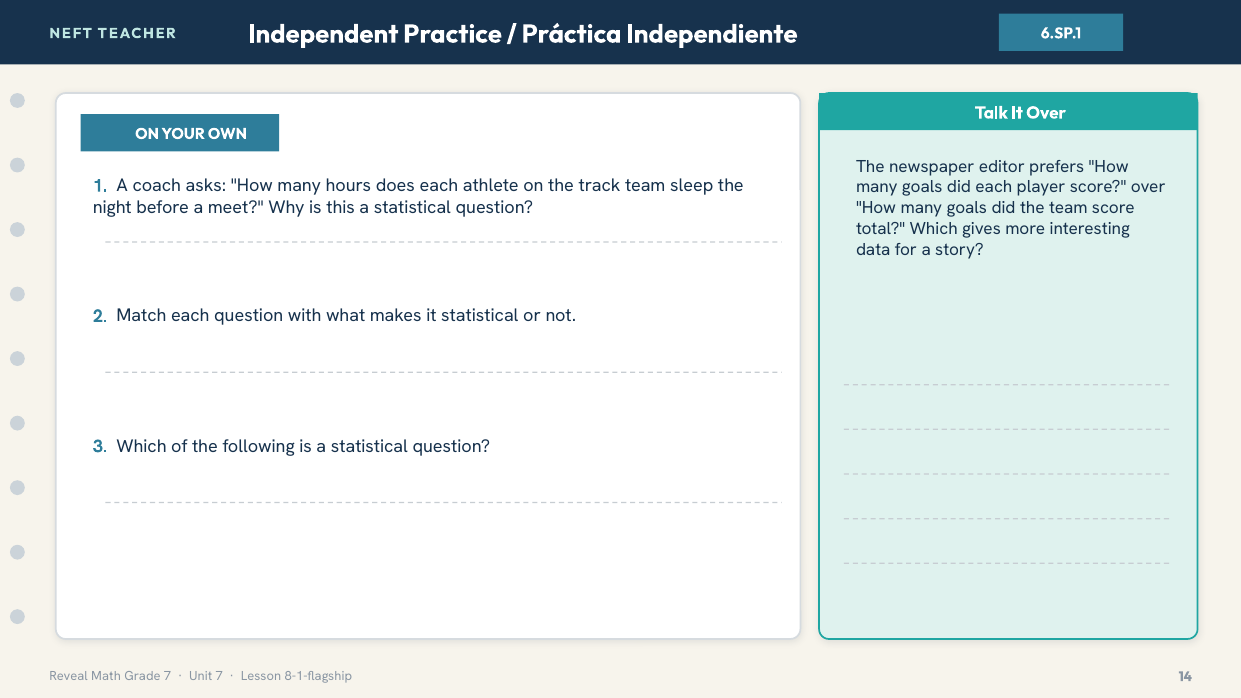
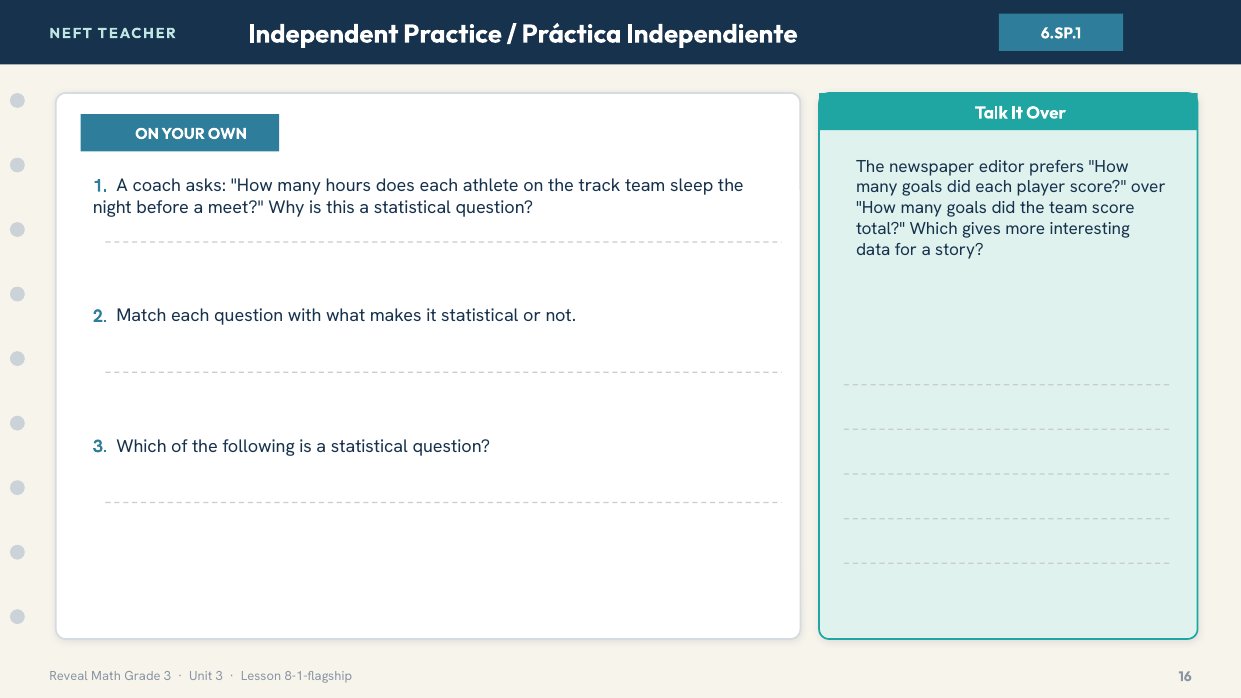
Grade 7: 7 -> 3
Unit 7: 7 -> 3
14: 14 -> 16
